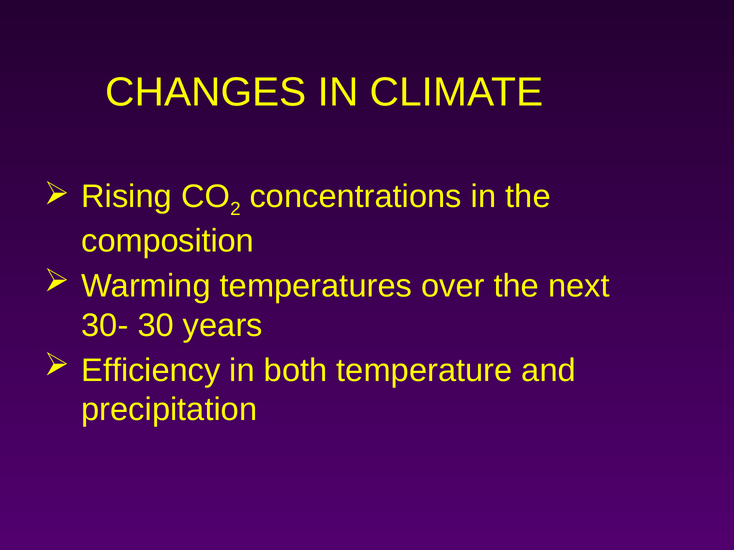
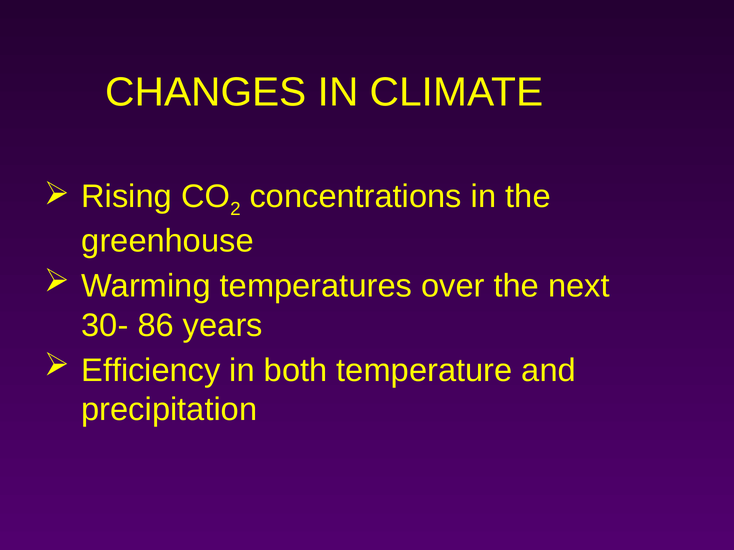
composition: composition -> greenhouse
30: 30 -> 86
